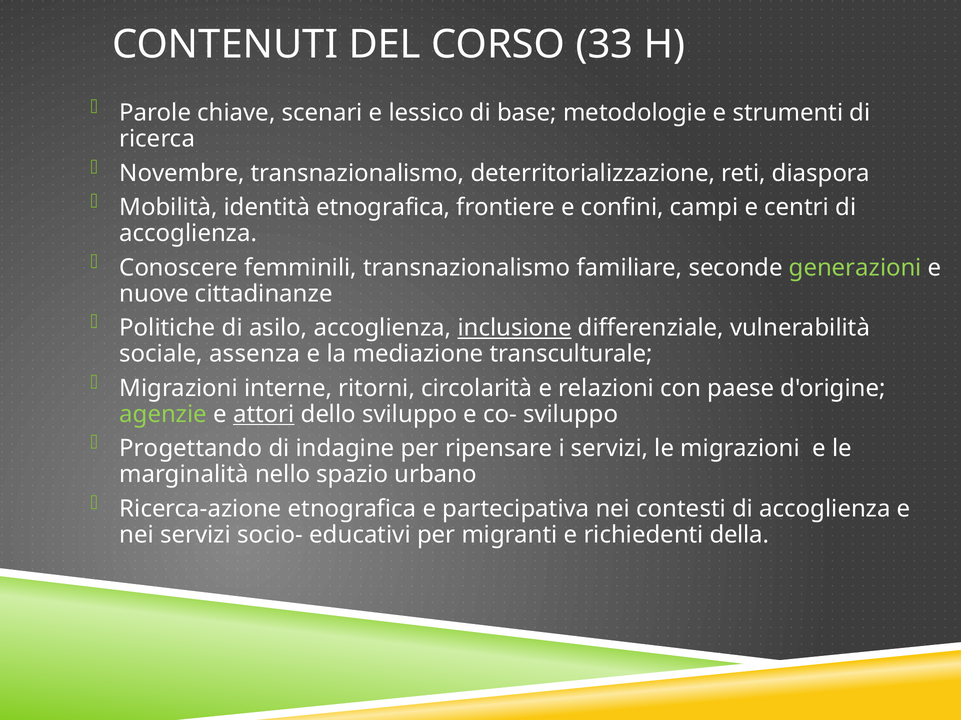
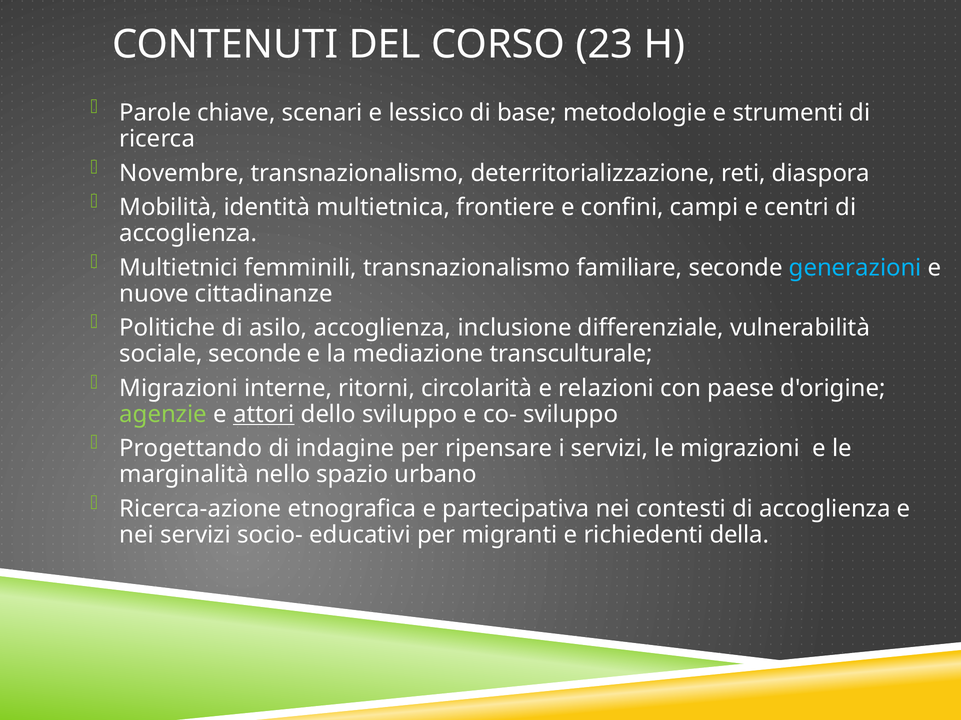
33: 33 -> 23
identità etnografica: etnografica -> multietnica
Conoscere: Conoscere -> Multietnici
generazioni colour: light green -> light blue
inclusione underline: present -> none
sociale assenza: assenza -> seconde
